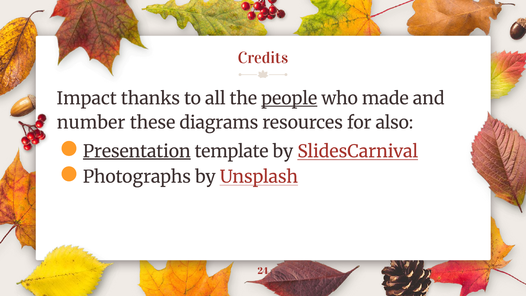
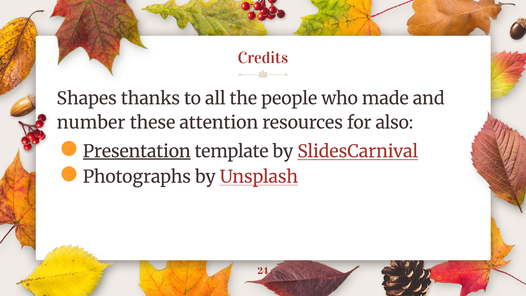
Impact: Impact -> Shapes
people underline: present -> none
diagrams: diagrams -> attention
